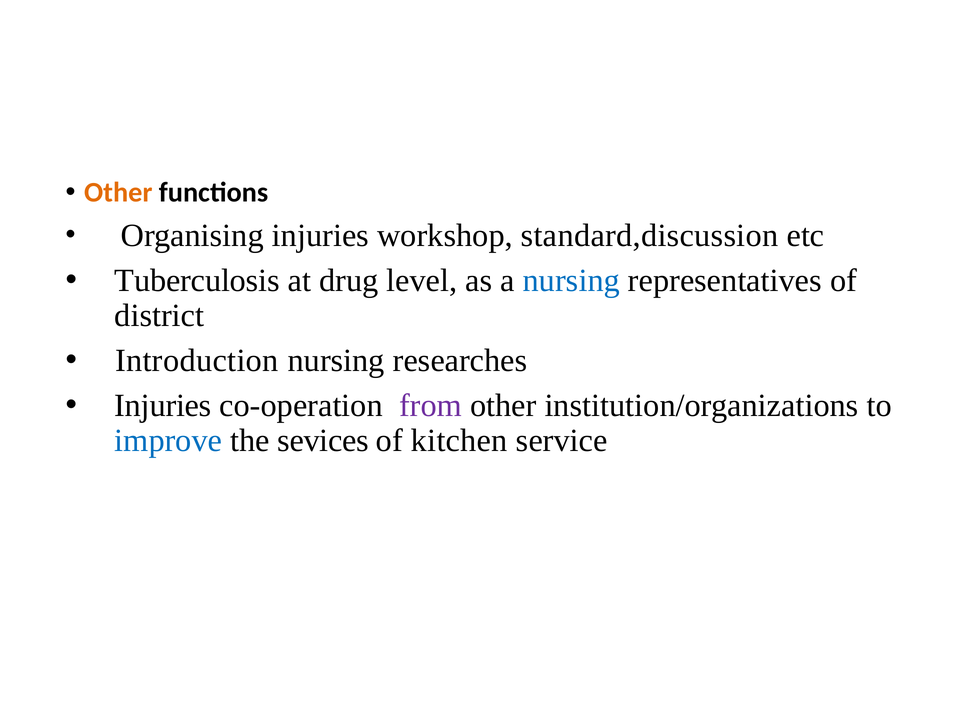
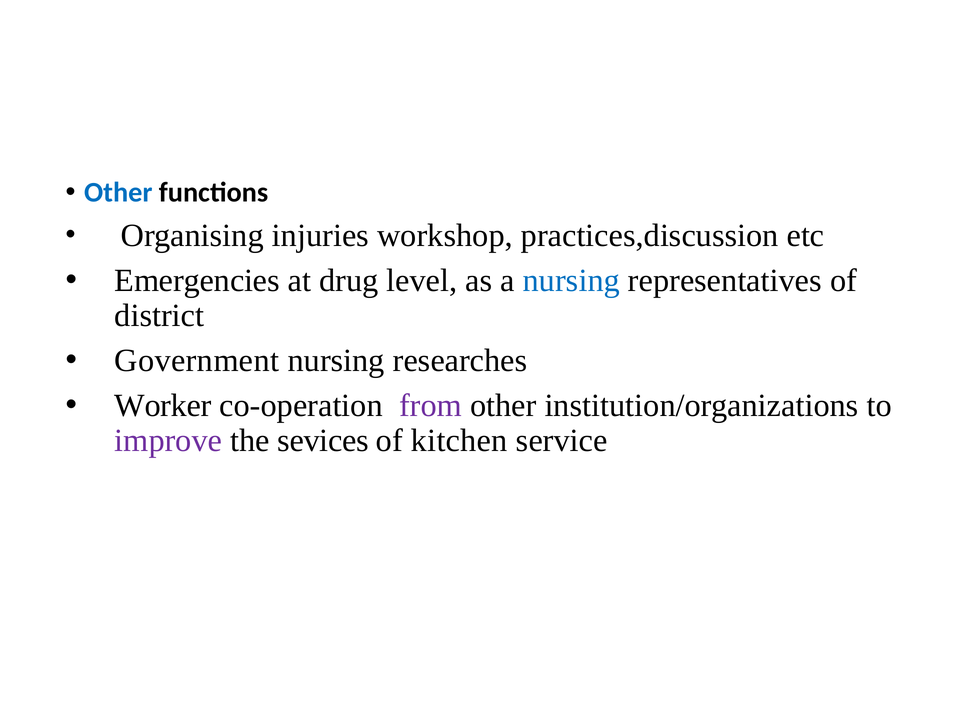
Other at (118, 193) colour: orange -> blue
standard,discussion: standard,discussion -> practices,discussion
Tuberculosis: Tuberculosis -> Emergencies
Introduction: Introduction -> Government
Injuries at (163, 406): Injuries -> Worker
improve colour: blue -> purple
